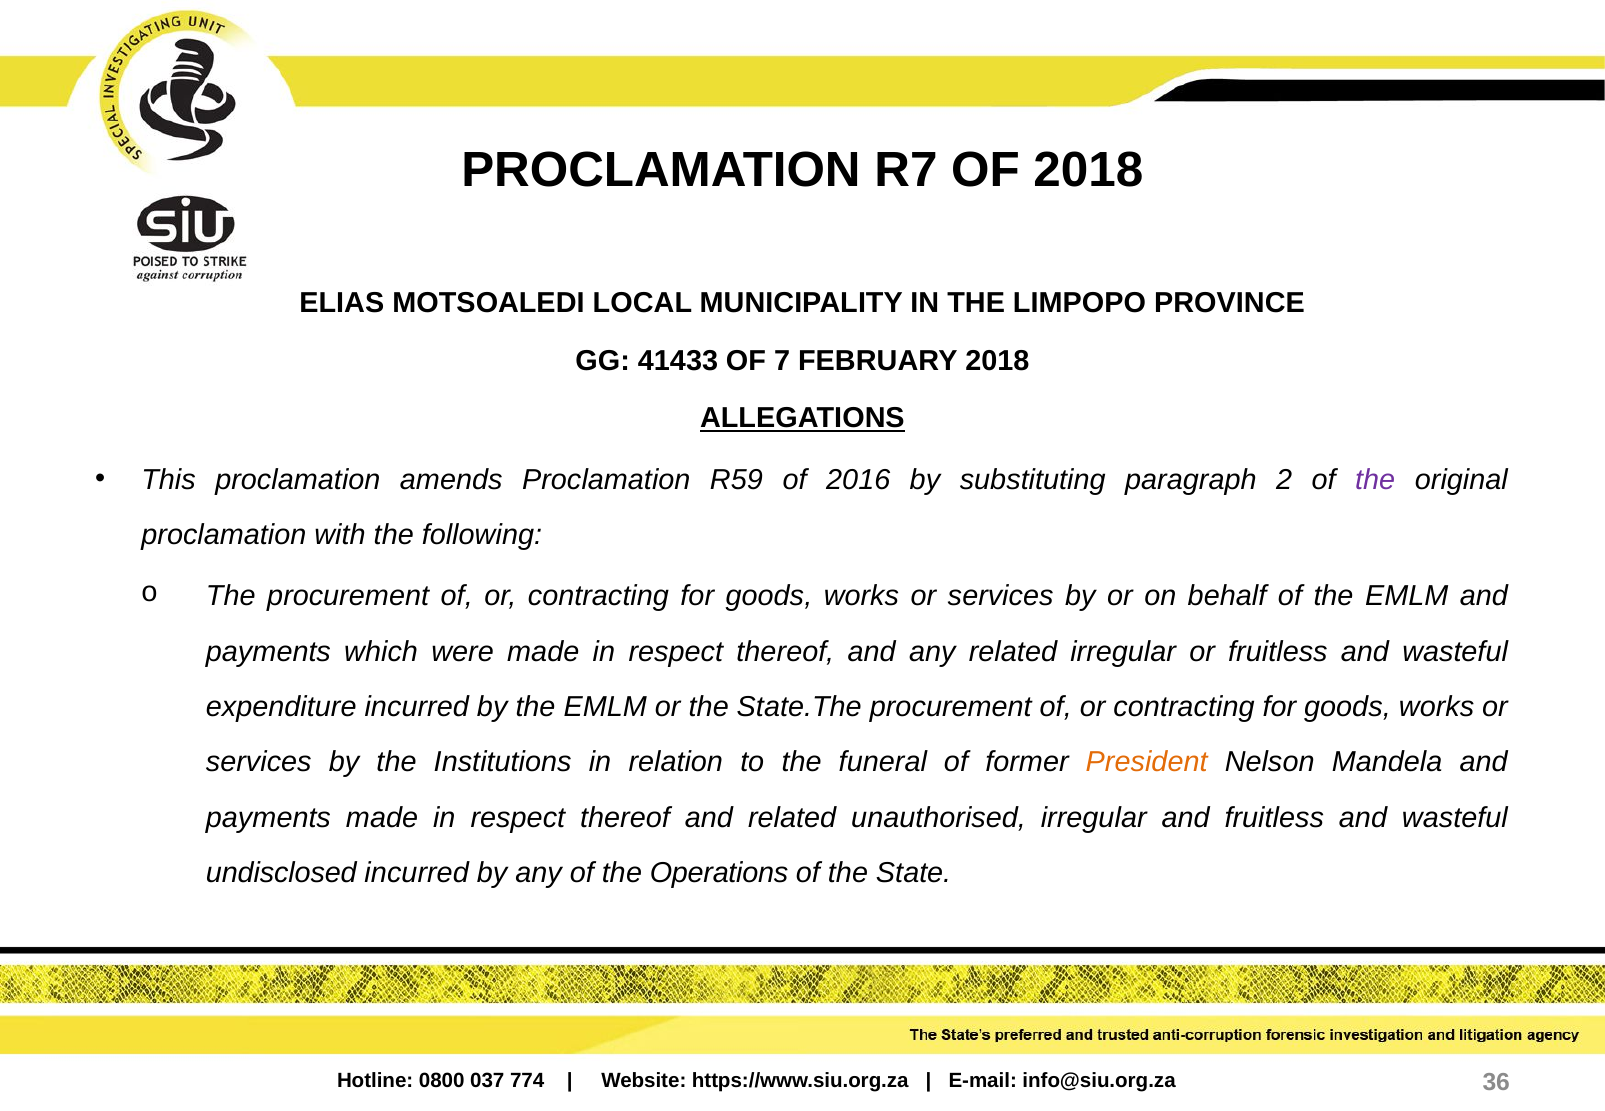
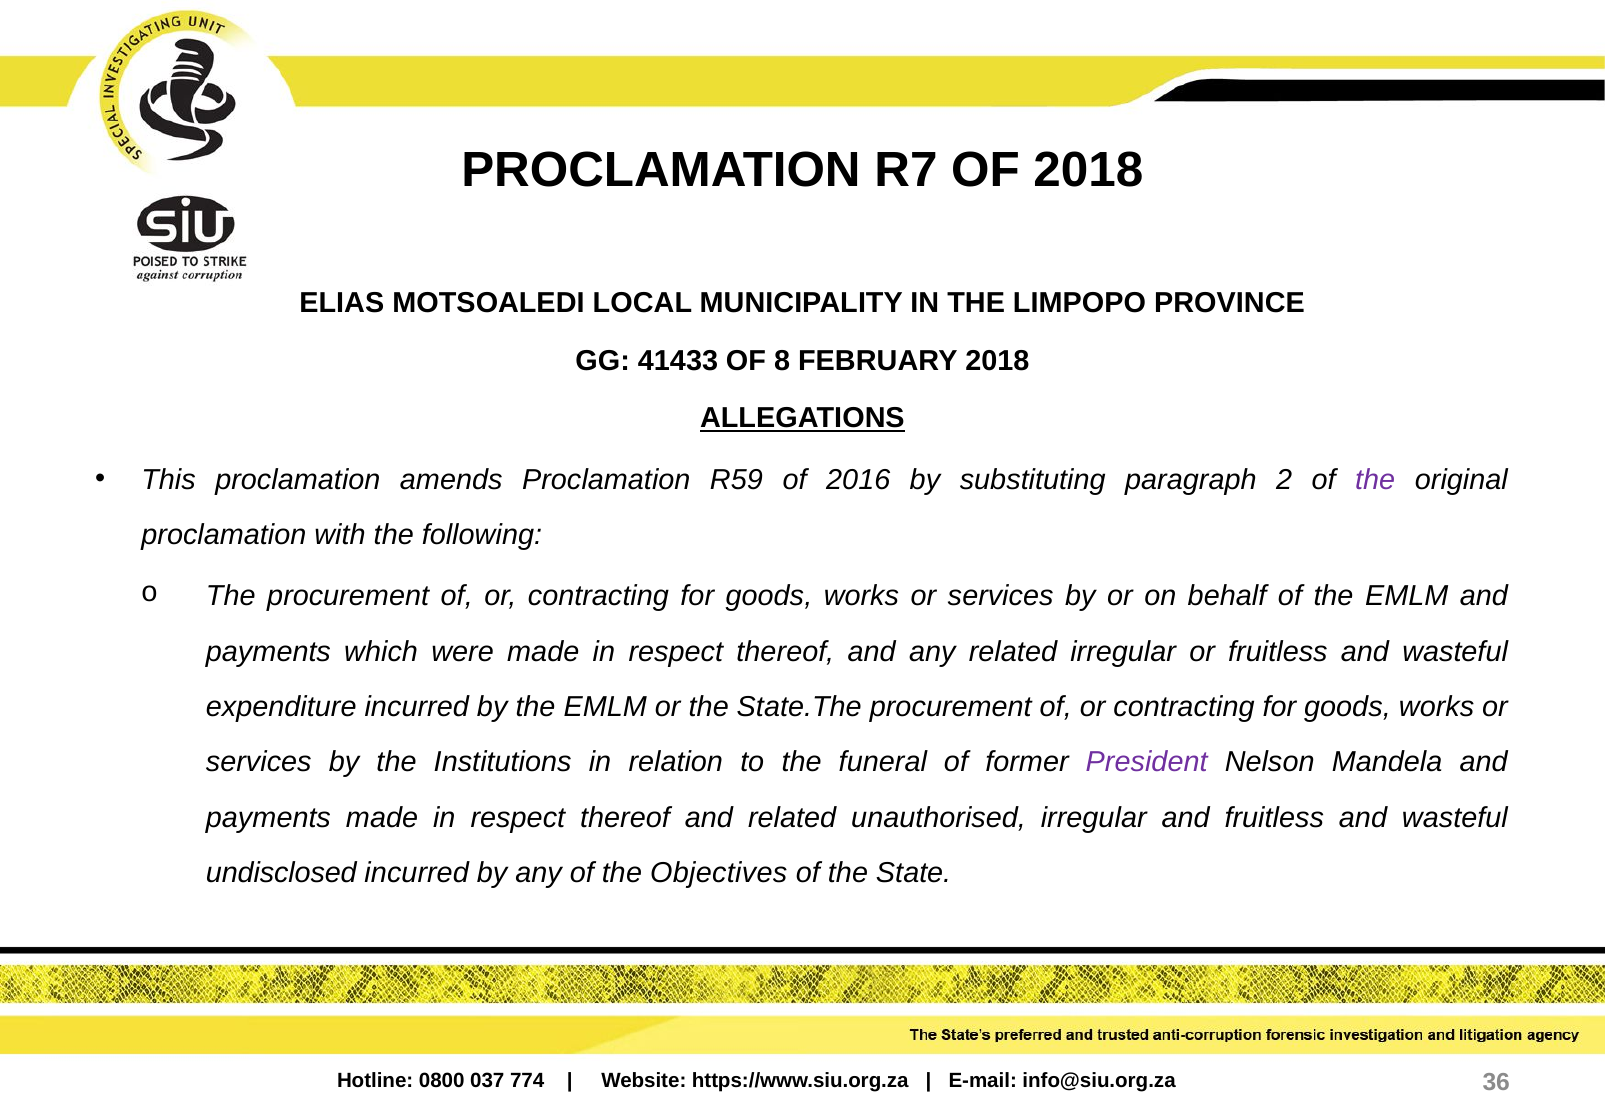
7: 7 -> 8
President colour: orange -> purple
Operations: Operations -> Objectives
